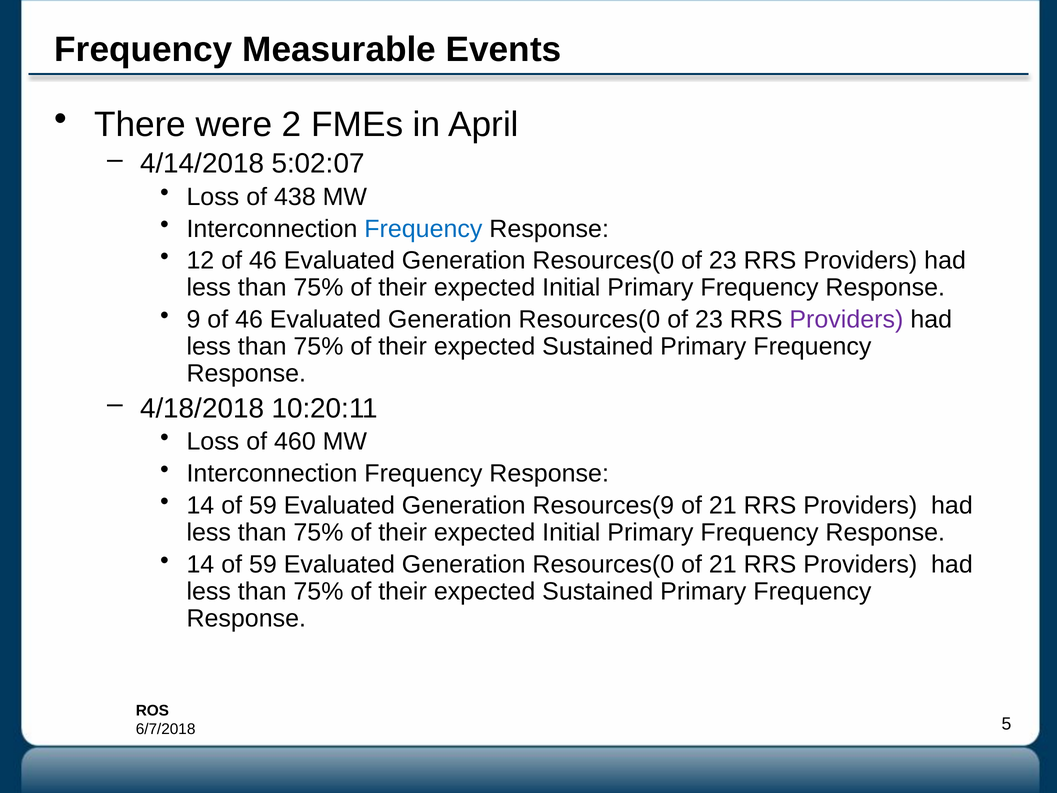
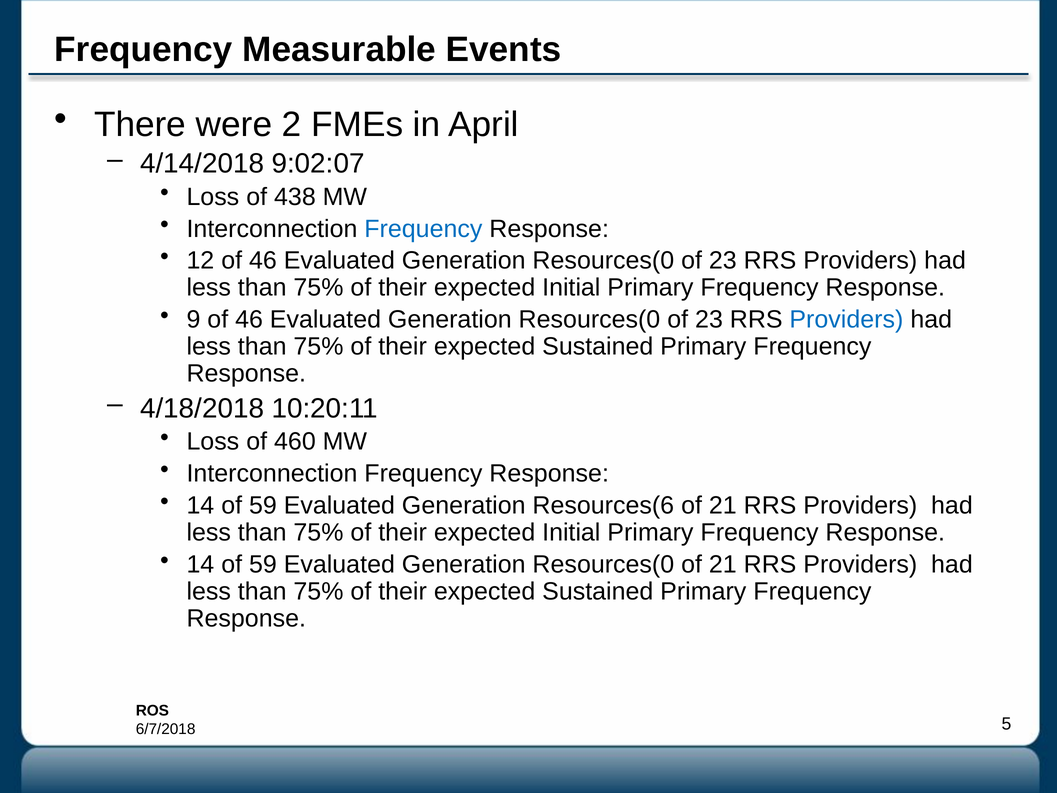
5:02:07: 5:02:07 -> 9:02:07
Providers at (846, 320) colour: purple -> blue
Resources(9: Resources(9 -> Resources(6
